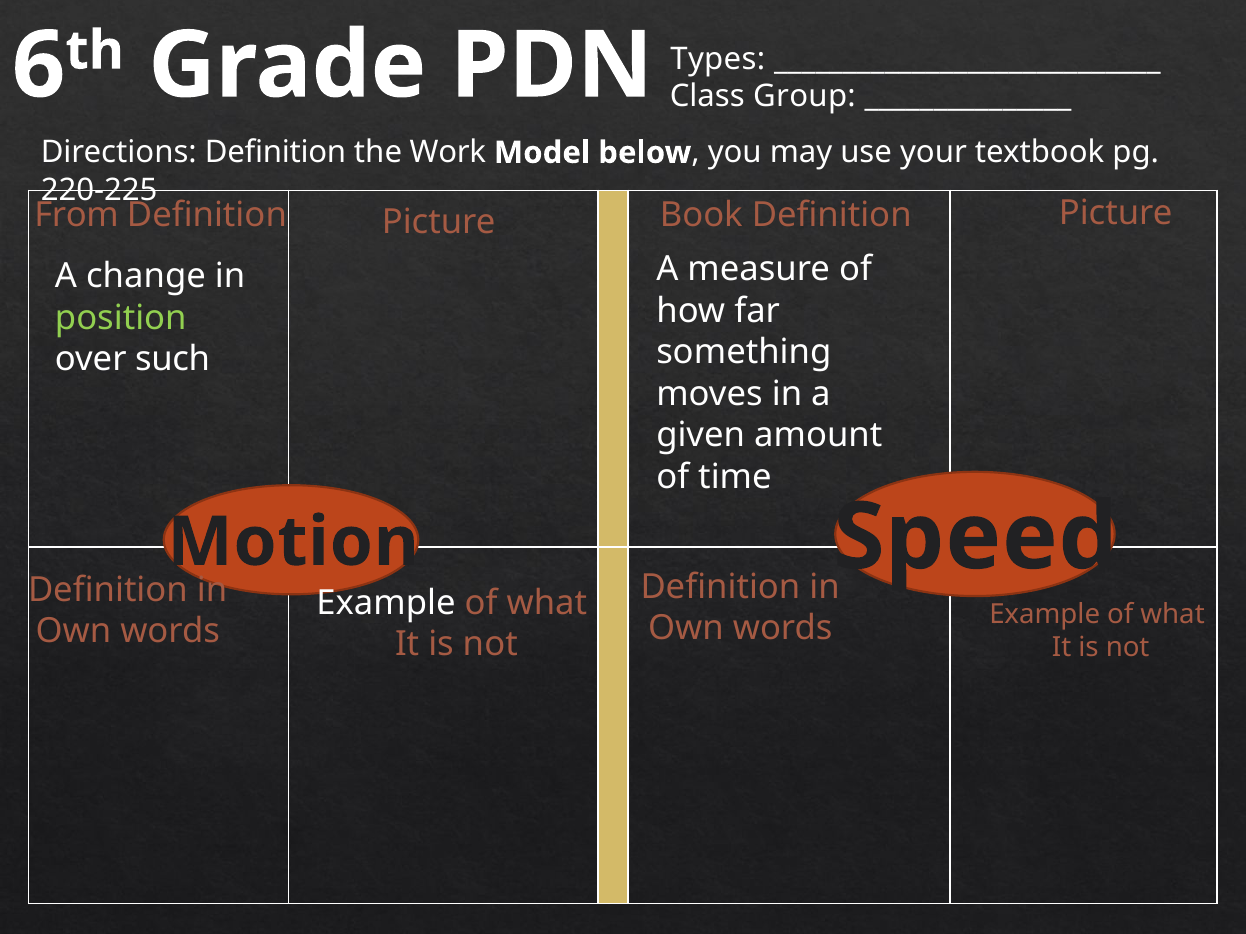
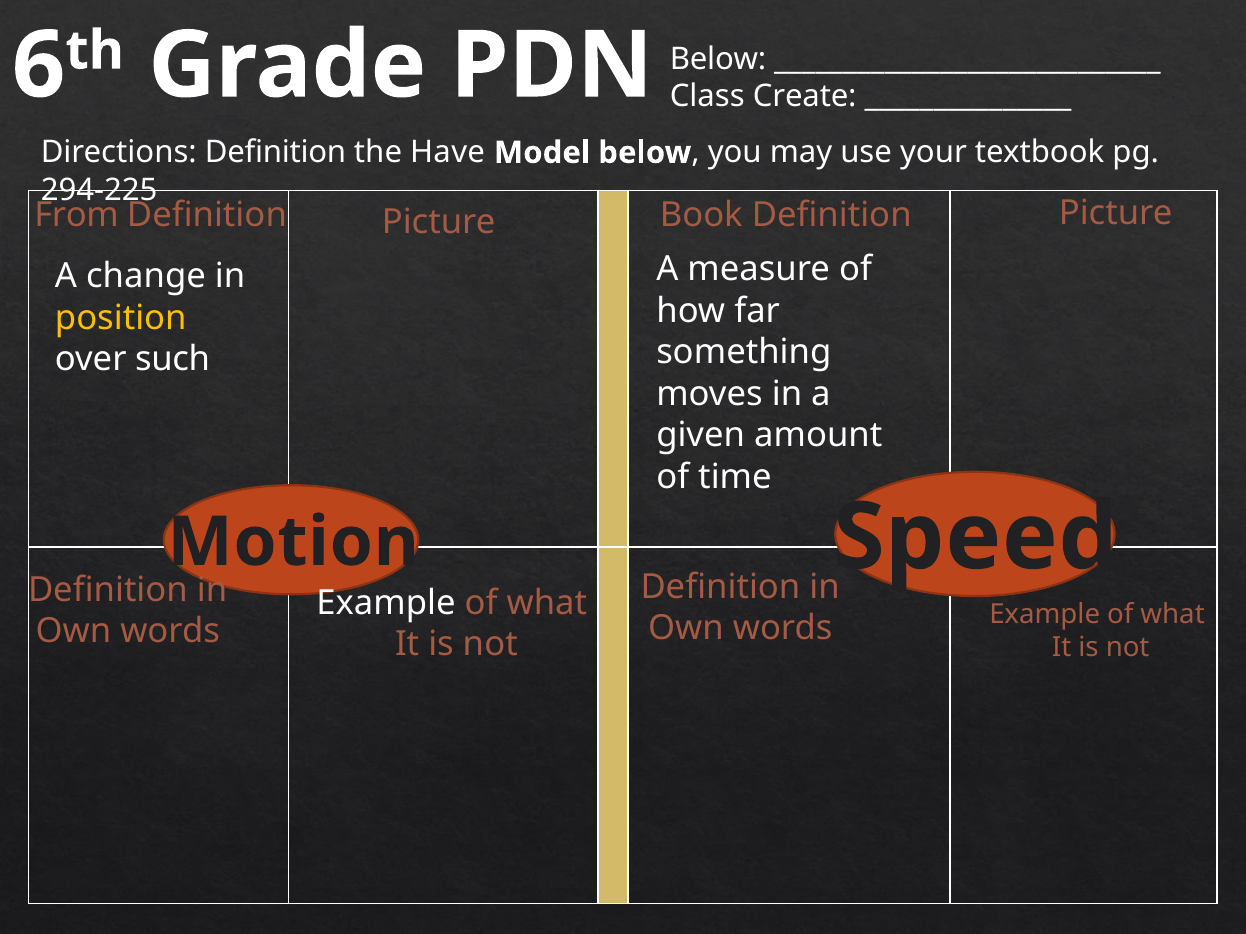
Types at (718, 59): Types -> Below
Group: Group -> Create
Work: Work -> Have
220-225: 220-225 -> 294-225
position colour: light green -> yellow
